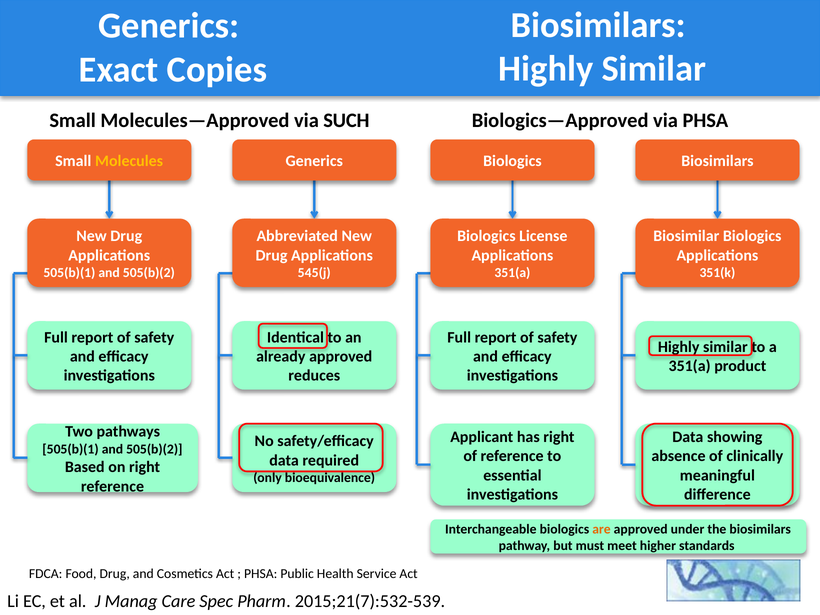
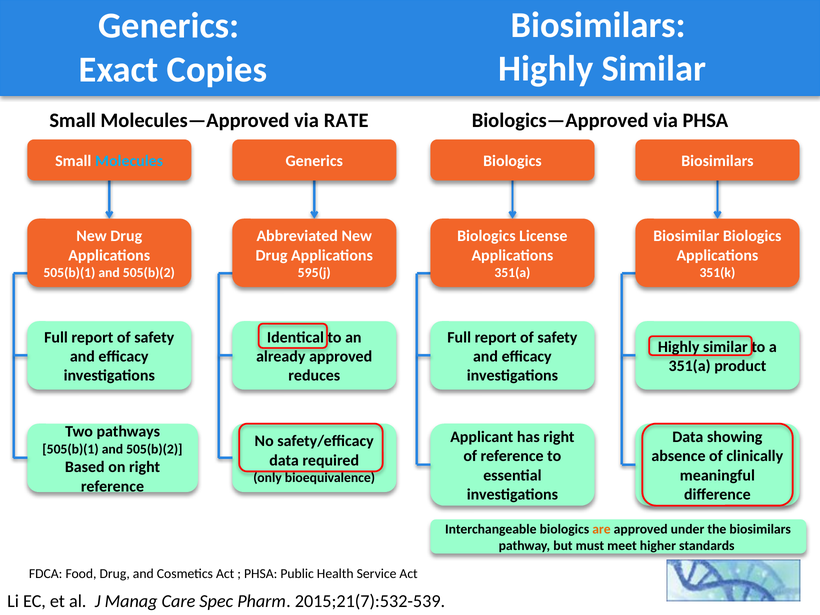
SUCH: SUCH -> RATE
Molecules colour: yellow -> light blue
545(j: 545(j -> 595(j
